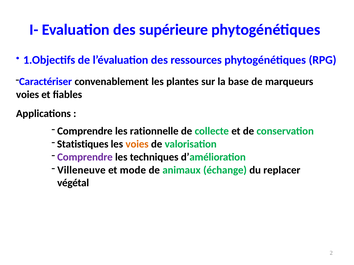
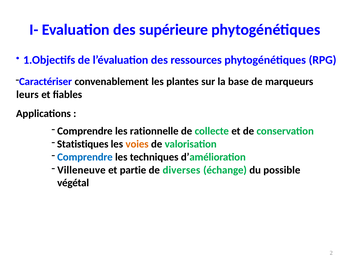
voies at (28, 95): voies -> leurs
Comprendre at (85, 157) colour: purple -> blue
mode: mode -> partie
animaux: animaux -> diverses
replacer: replacer -> possible
